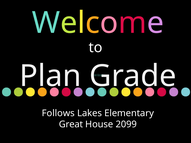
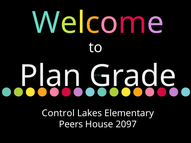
Follows: Follows -> Control
Great: Great -> Peers
2099: 2099 -> 2097
